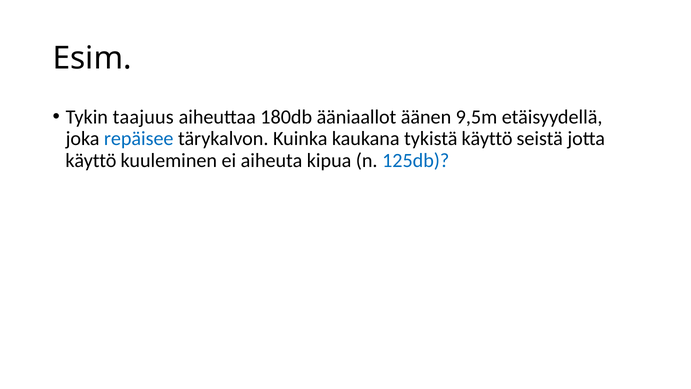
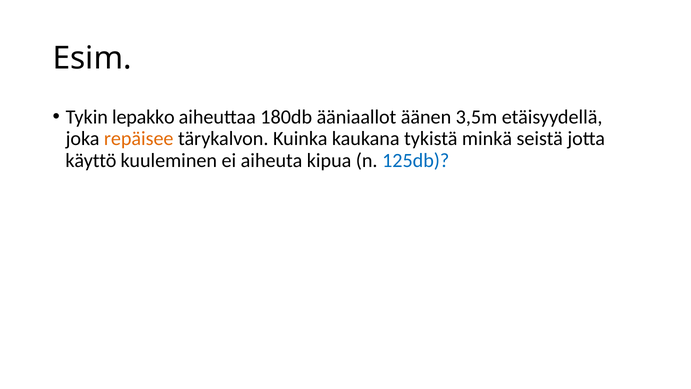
taajuus: taajuus -> lepakko
9,5m: 9,5m -> 3,5m
repäisee colour: blue -> orange
tykistä käyttö: käyttö -> minkä
